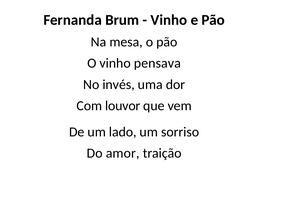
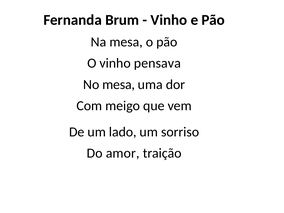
No invés: invés -> mesa
louvor: louvor -> meigo
